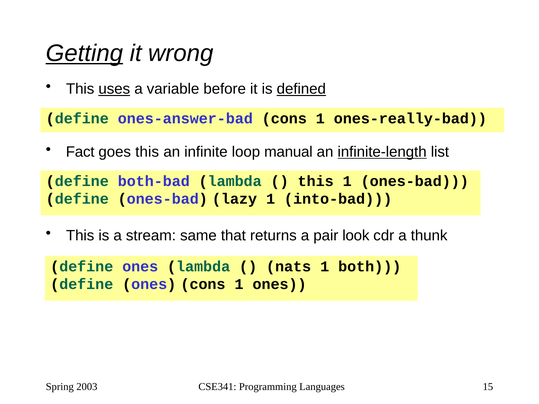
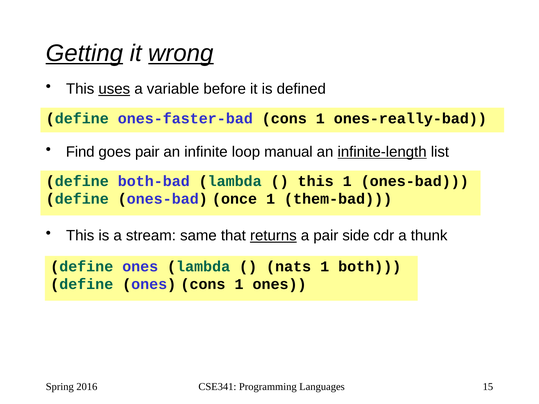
wrong underline: none -> present
defined underline: present -> none
ones-answer-bad: ones-answer-bad -> ones-faster-bad
Fact: Fact -> Find
goes this: this -> pair
lazy: lazy -> once
into-bad: into-bad -> them-bad
returns underline: none -> present
look: look -> side
2003: 2003 -> 2016
